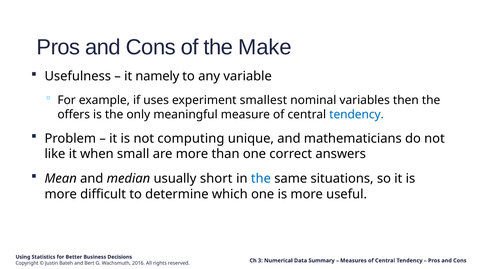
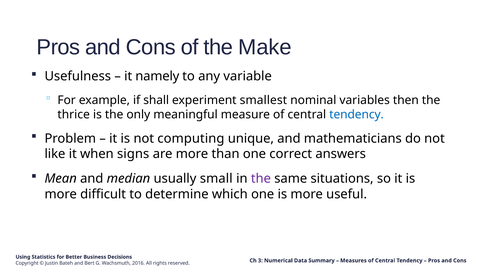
uses: uses -> shall
offers: offers -> thrice
small: small -> signs
short: short -> small
the at (261, 178) colour: blue -> purple
